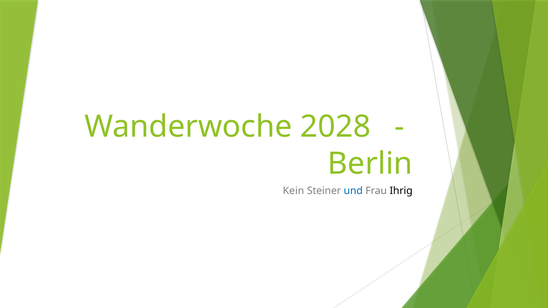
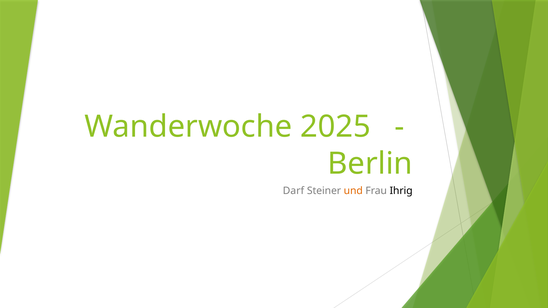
2028: 2028 -> 2025
Kein: Kein -> Darf
und colour: blue -> orange
